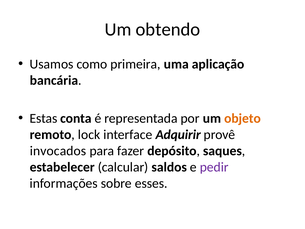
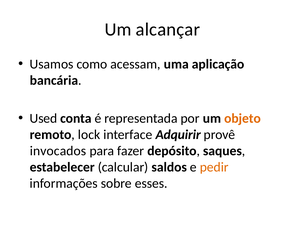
obtendo: obtendo -> alcançar
primeira: primeira -> acessam
Estas: Estas -> Used
pedir colour: purple -> orange
